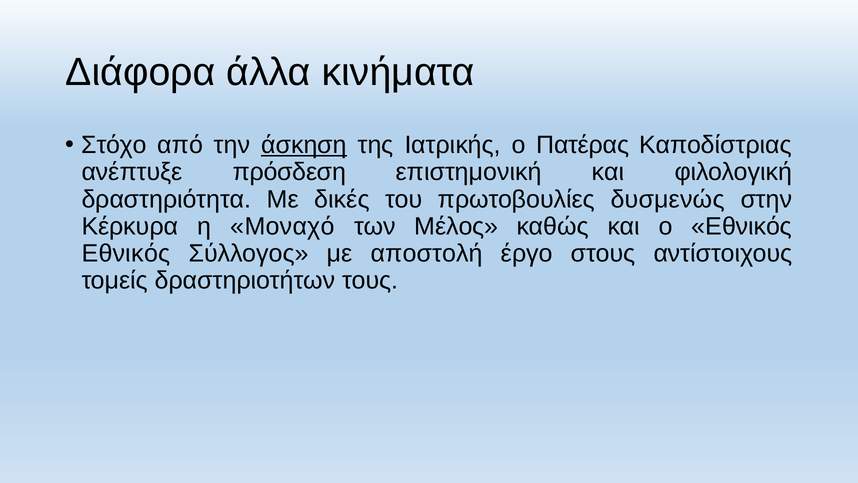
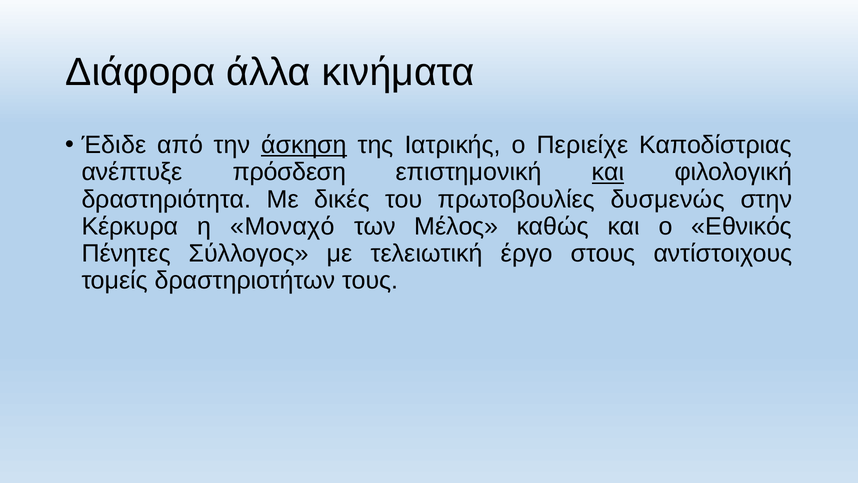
Στόχο: Στόχο -> Έδιδε
Πατέρας: Πατέρας -> Περιείχε
και at (608, 172) underline: none -> present
Εθνικός at (126, 253): Εθνικός -> Πένητες
αποστολή: αποστολή -> τελειωτική
